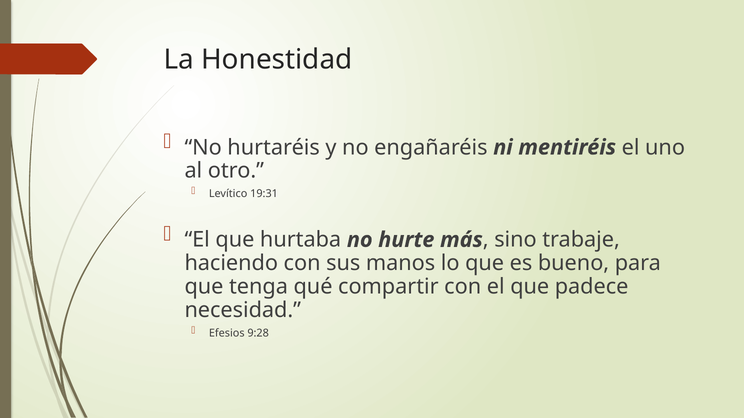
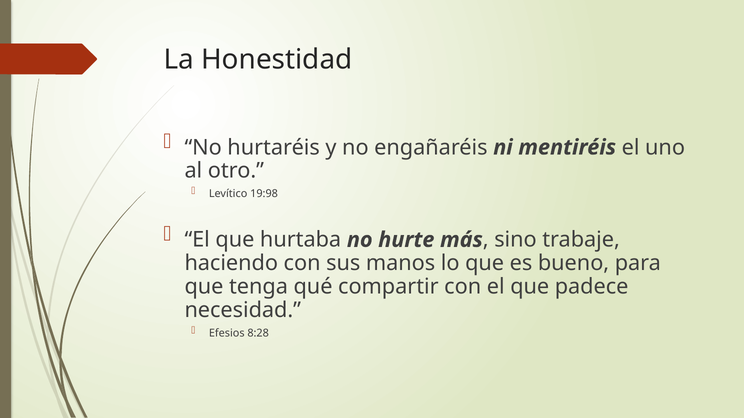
19:31: 19:31 -> 19:98
9:28: 9:28 -> 8:28
